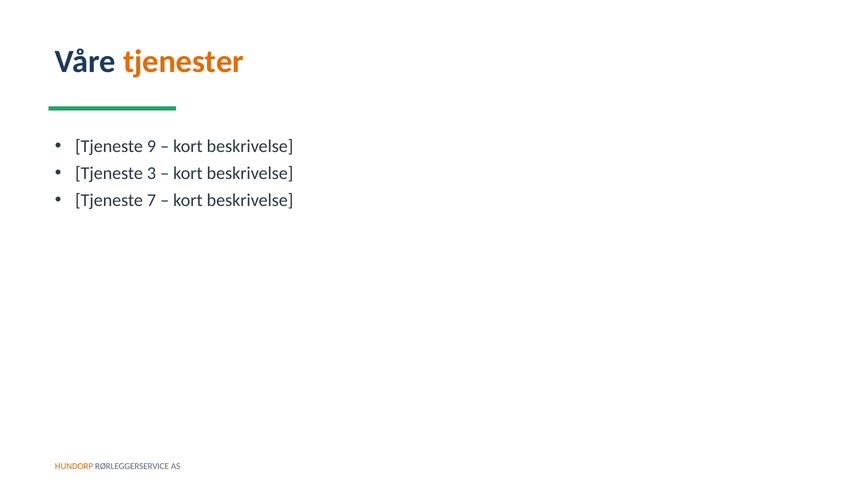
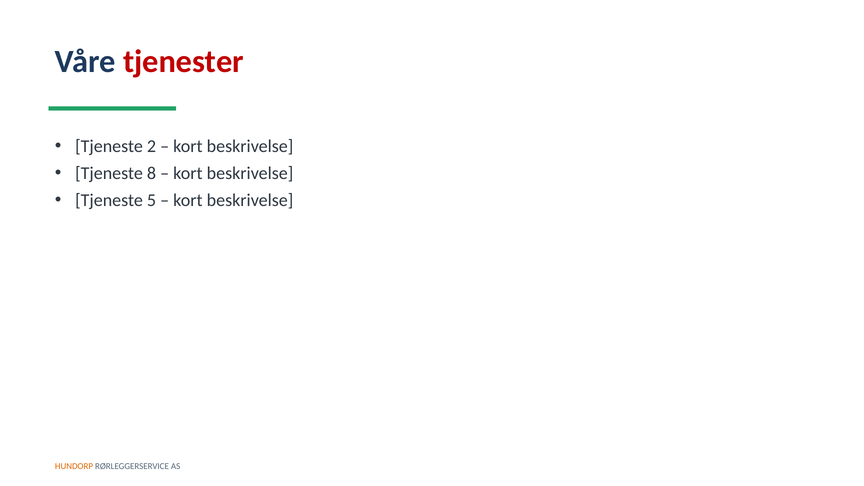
tjenester colour: orange -> red
9: 9 -> 2
3: 3 -> 8
7: 7 -> 5
